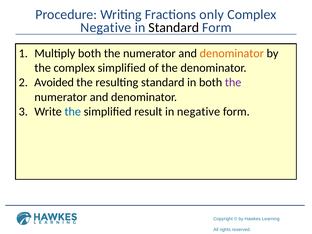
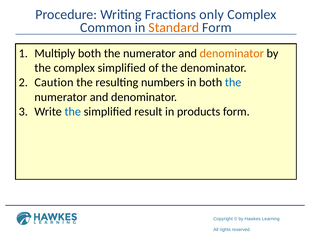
Negative at (106, 27): Negative -> Common
Standard at (174, 27) colour: black -> orange
Avoided: Avoided -> Caution
resulting standard: standard -> numbers
the at (233, 82) colour: purple -> blue
in negative: negative -> products
